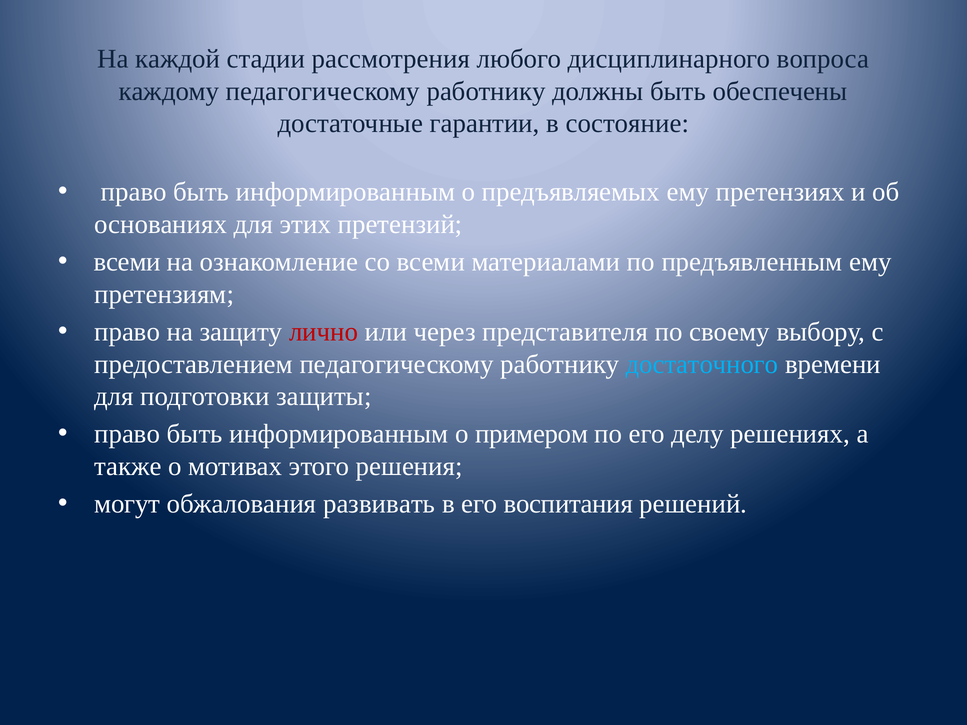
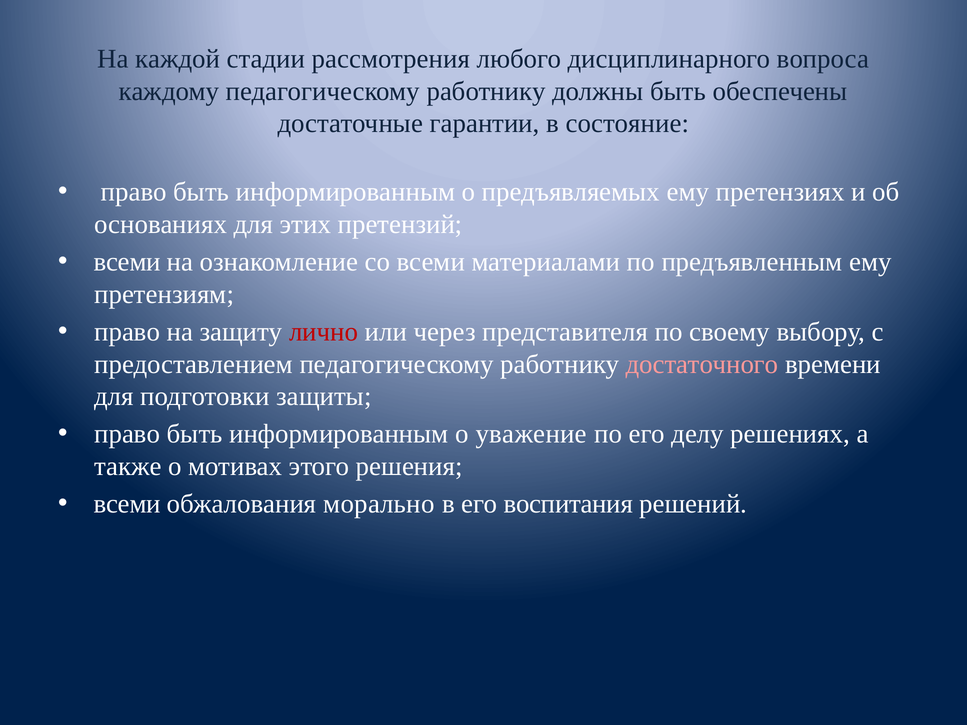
достаточного colour: light blue -> pink
примером: примером -> уважение
могут at (127, 504): могут -> всеми
развивать: развивать -> морально
